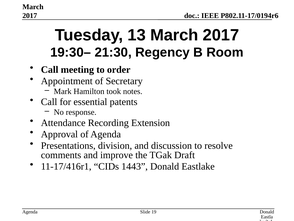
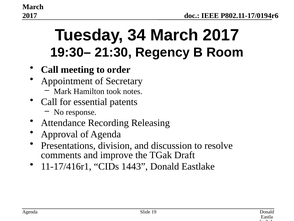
13: 13 -> 34
Extension: Extension -> Releasing
